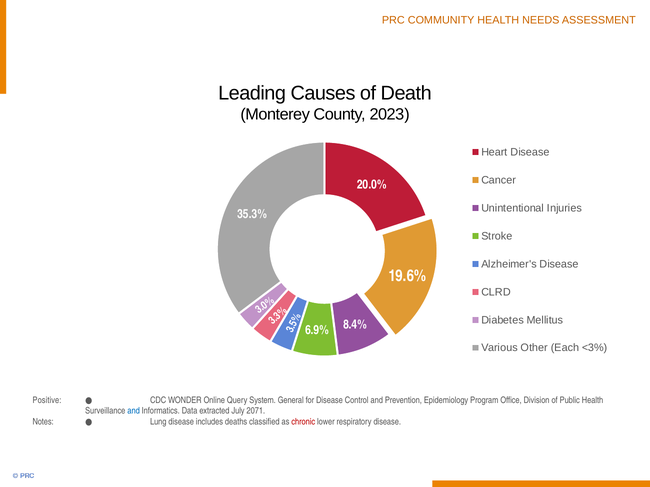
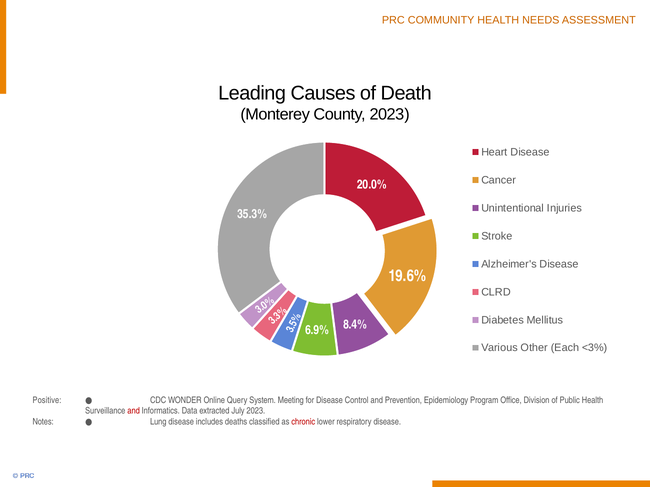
General: General -> Meeting
and at (134, 411) colour: blue -> red
July 2071: 2071 -> 2023
